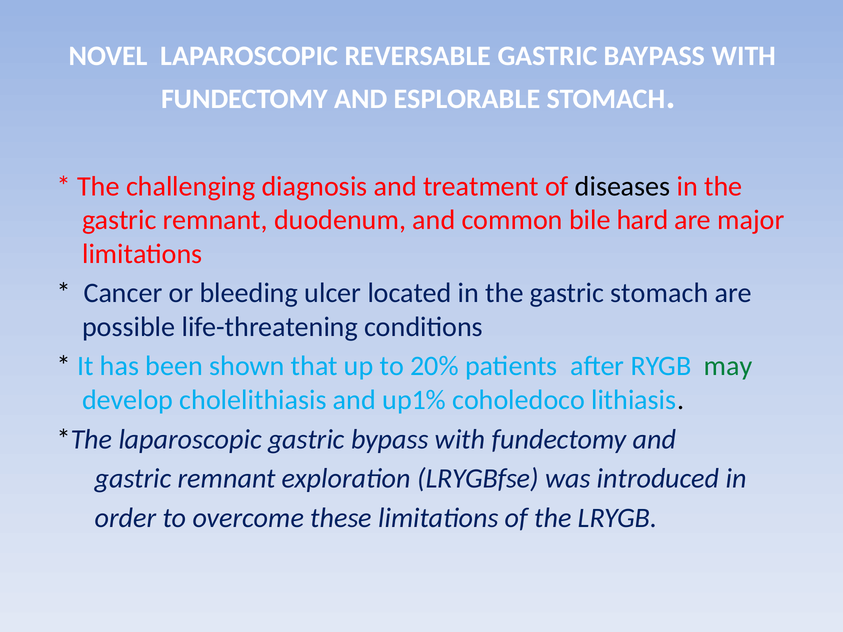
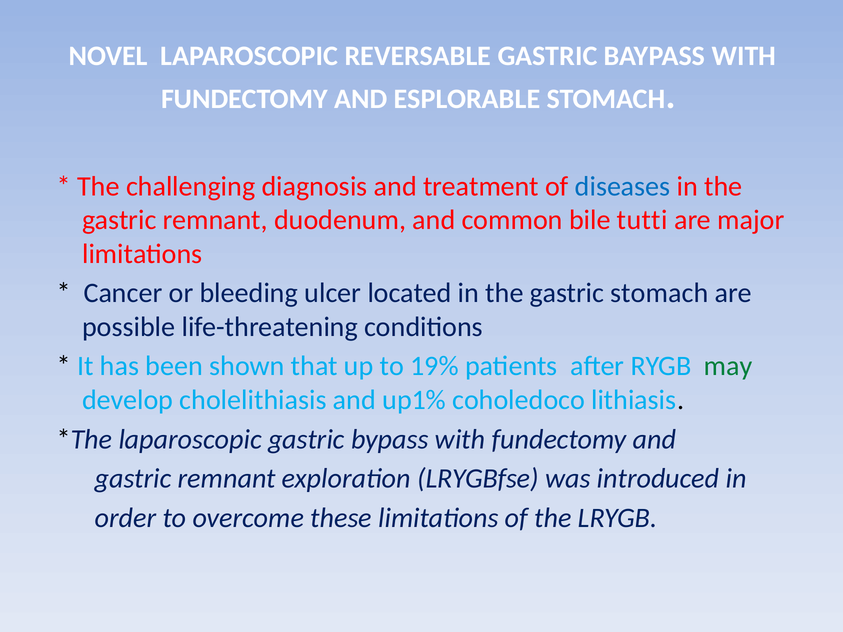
diseases colour: black -> blue
hard: hard -> tutti
20%: 20% -> 19%
